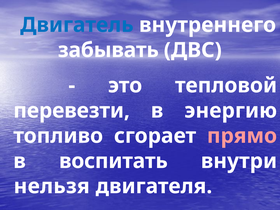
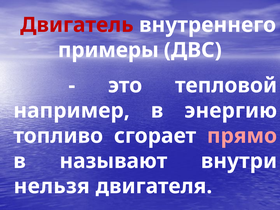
Двигатель colour: blue -> red
забывать: забывать -> примеры
перевезти: перевезти -> например
воспитать: воспитать -> называют
